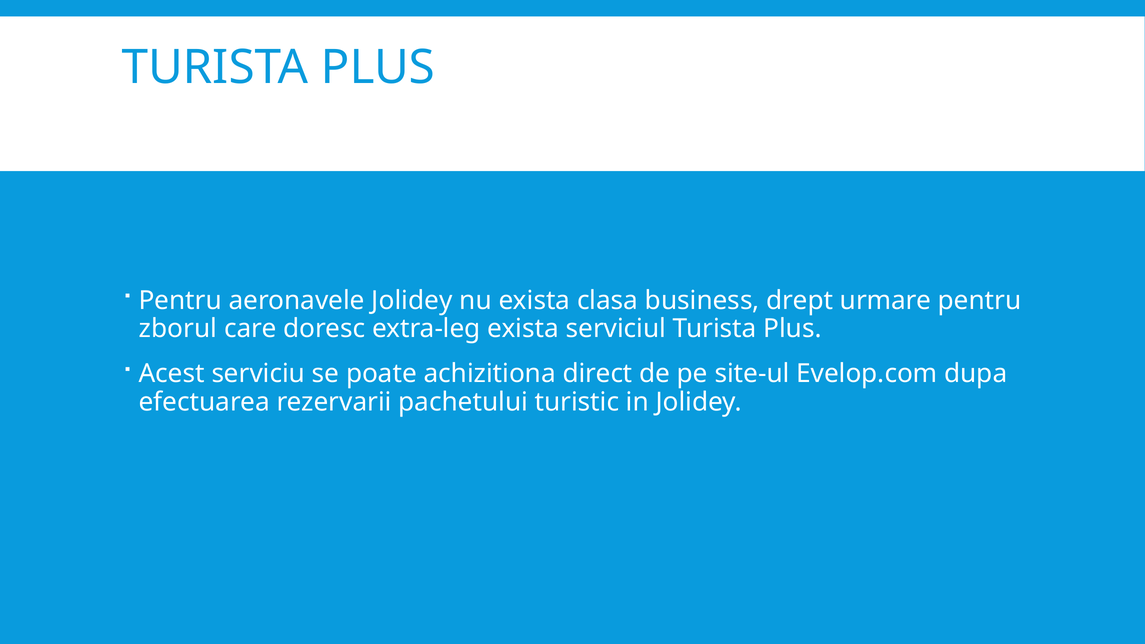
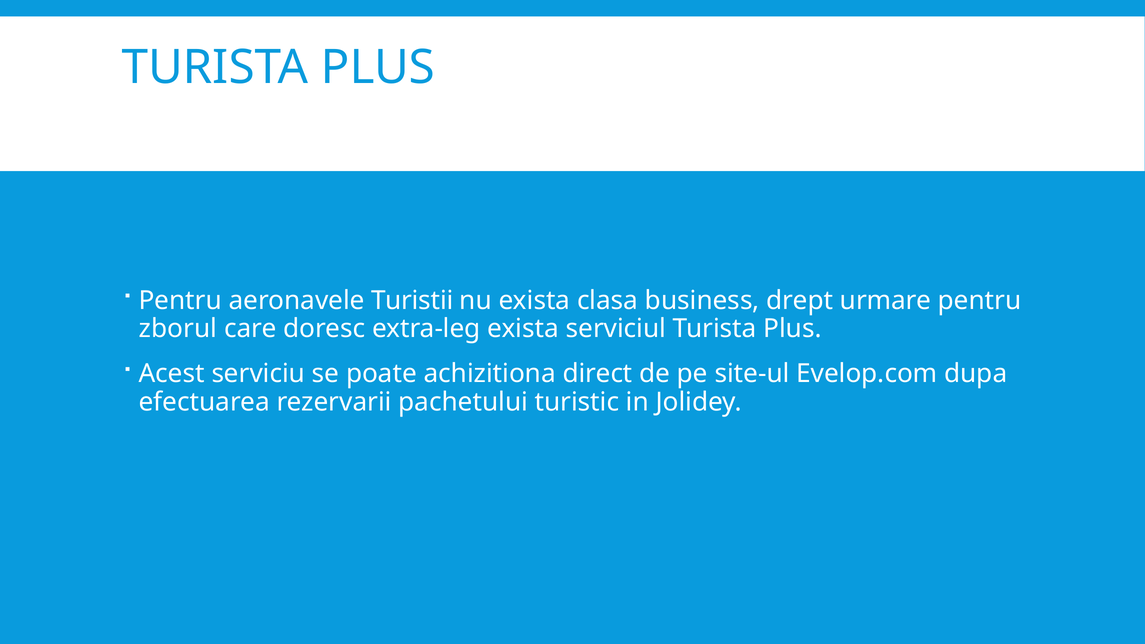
aeronavele Jolidey: Jolidey -> Turistii
